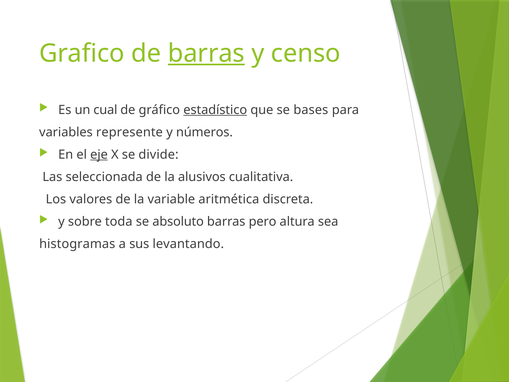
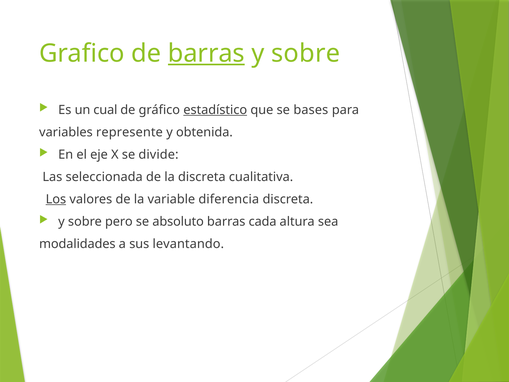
censo at (306, 54): censo -> sobre
números: números -> obtenida
eje underline: present -> none
la alusivos: alusivos -> discreta
Los underline: none -> present
aritmética: aritmética -> diferencia
toda: toda -> pero
pero: pero -> cada
histogramas: histogramas -> modalidades
